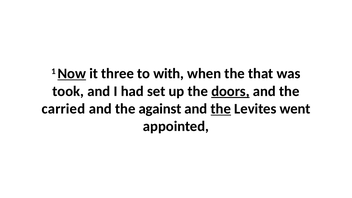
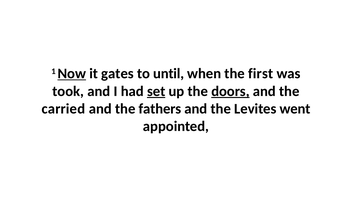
three: three -> gates
with: with -> until
that: that -> first
set underline: none -> present
against: against -> fathers
the at (221, 109) underline: present -> none
